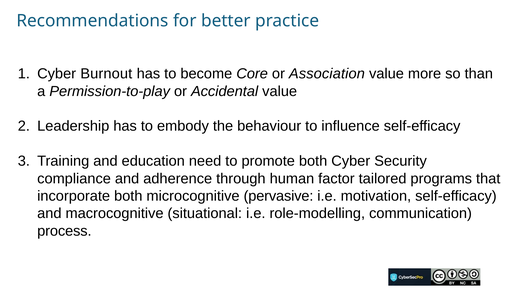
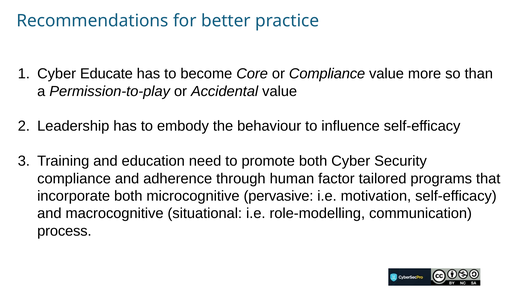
Burnout: Burnout -> Educate
or Association: Association -> Compliance
